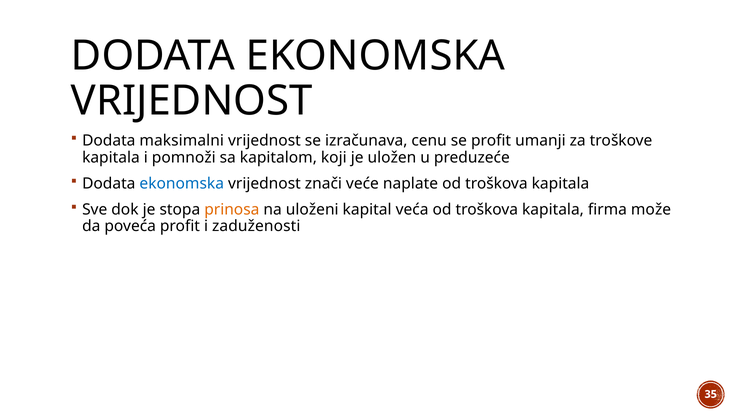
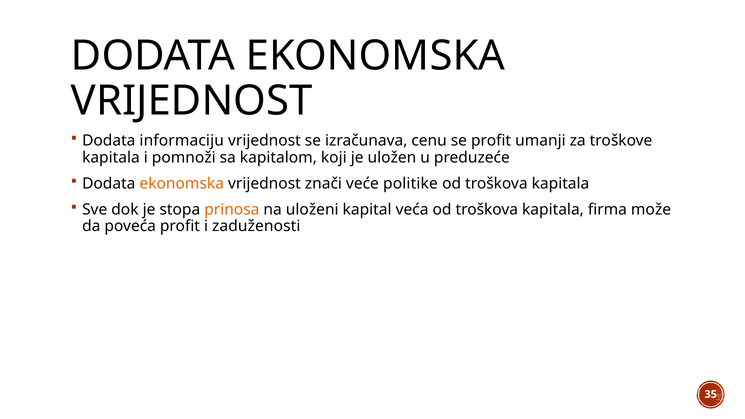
maksimalni: maksimalni -> informaciju
ekonomska at (182, 184) colour: blue -> orange
naplate: naplate -> politike
